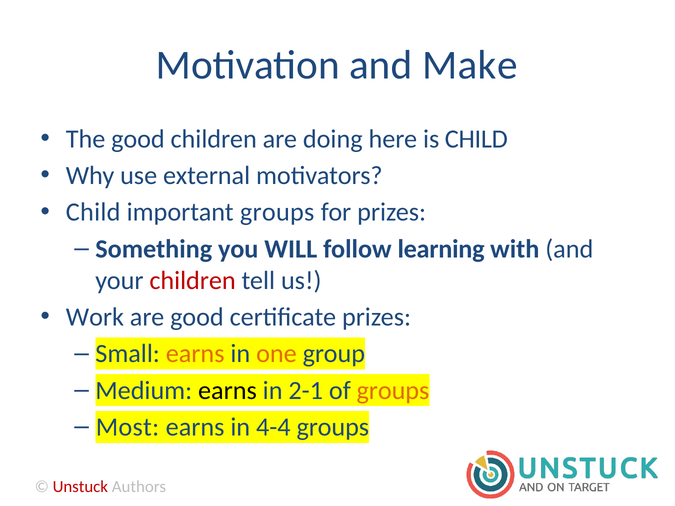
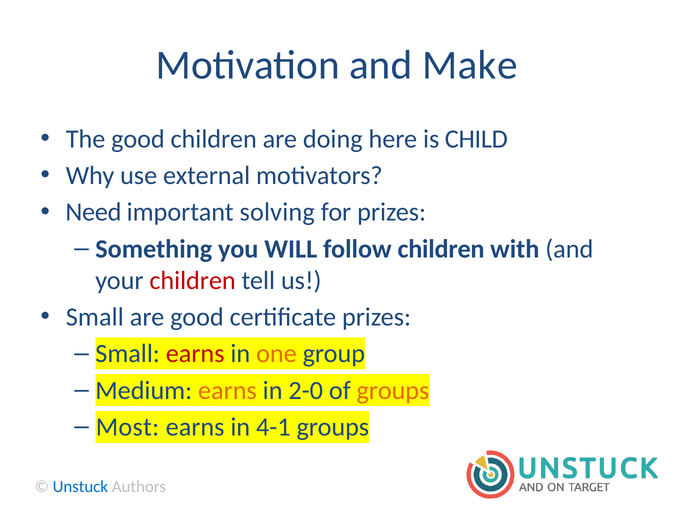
Child at (93, 212): Child -> Need
important groups: groups -> solving
follow learning: learning -> children
Work at (95, 317): Work -> Small
earns at (195, 354) colour: orange -> red
earns at (227, 391) colour: black -> orange
2-1: 2-1 -> 2-0
4-4: 4-4 -> 4-1
Unstuck colour: red -> blue
